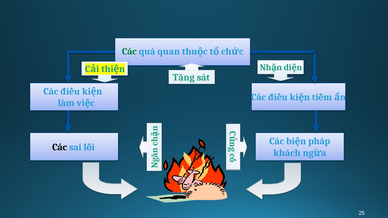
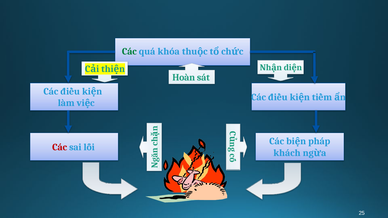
quan: quan -> khóa
Tăng: Tăng -> Hoàn
Các at (60, 147) colour: black -> red
